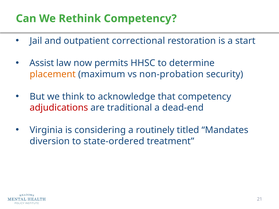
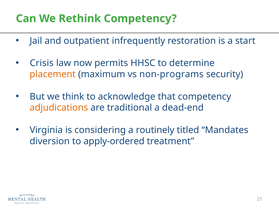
correctional: correctional -> infrequently
Assist: Assist -> Crisis
non-probation: non-probation -> non-programs
adjudications colour: red -> orange
state-ordered: state-ordered -> apply-ordered
